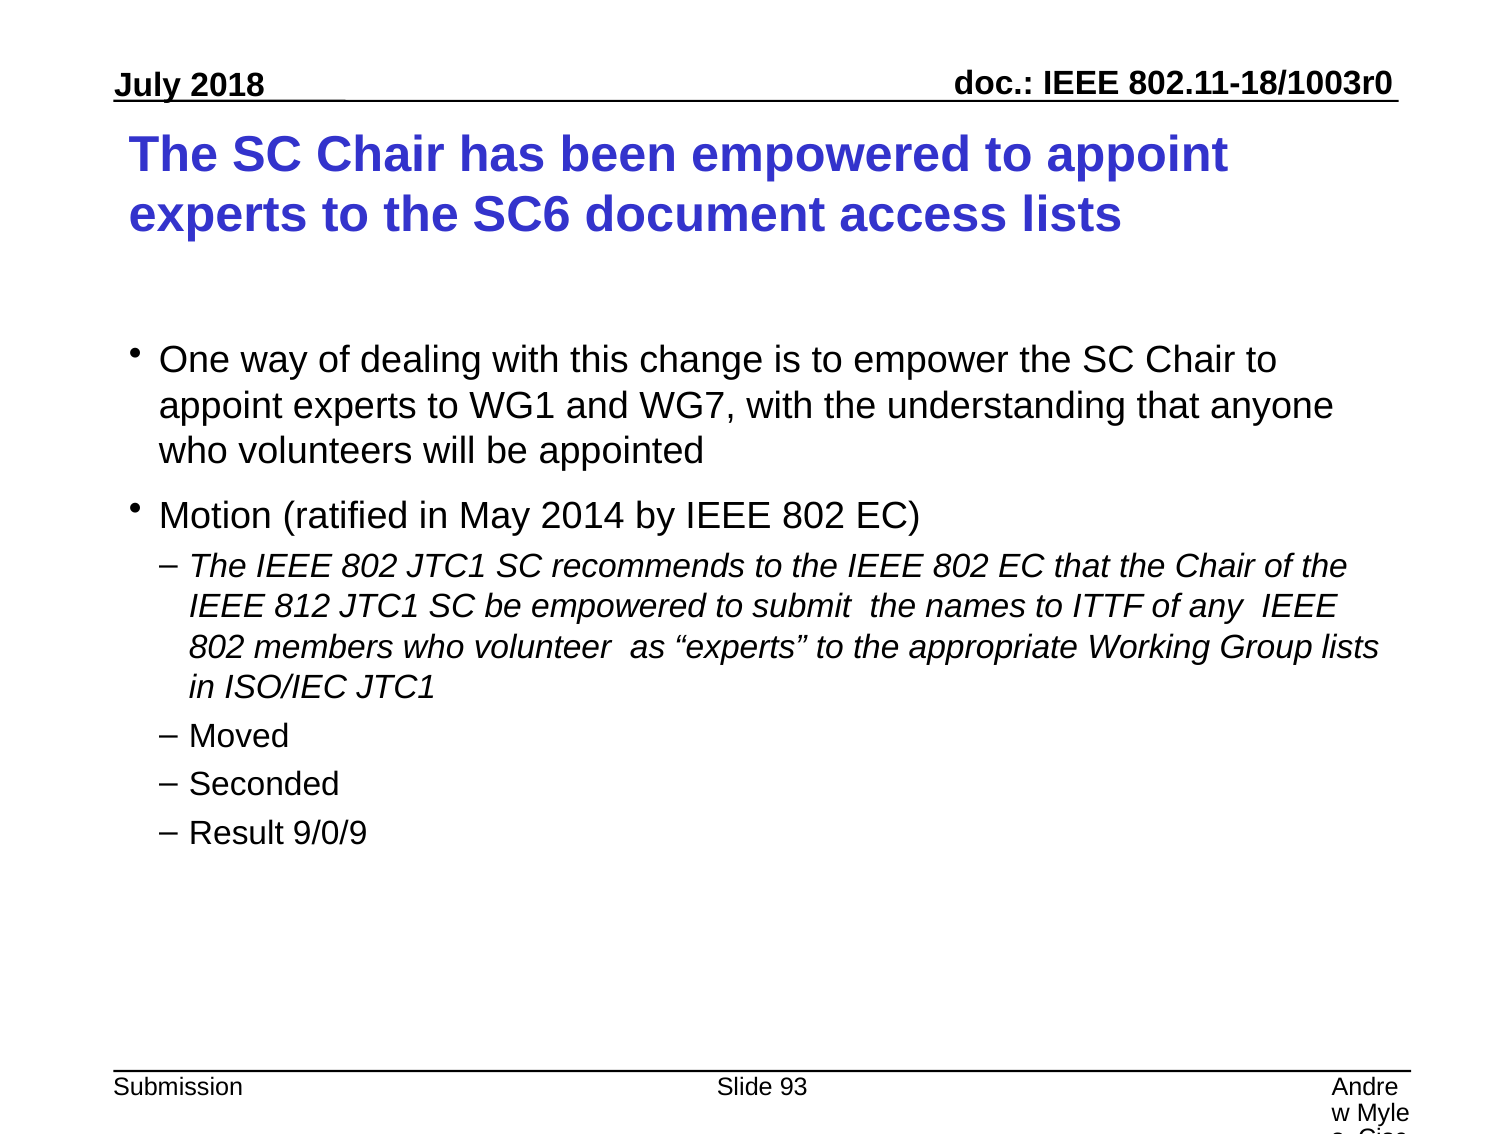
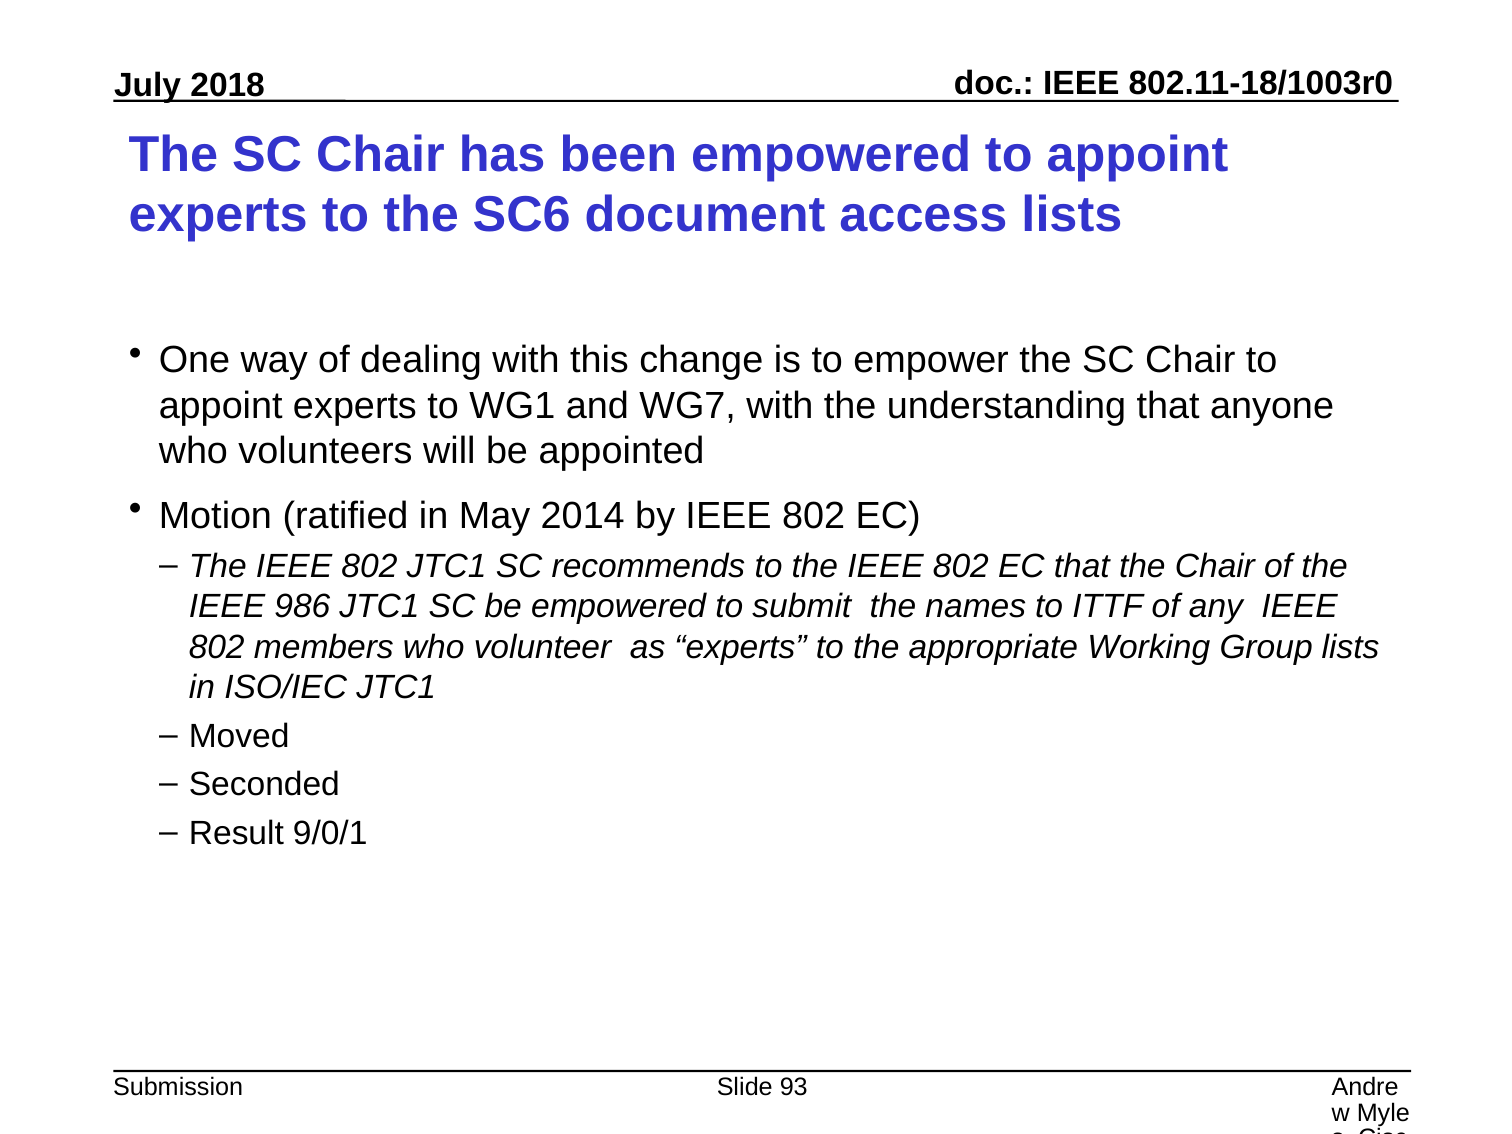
812: 812 -> 986
9/0/9: 9/0/9 -> 9/0/1
